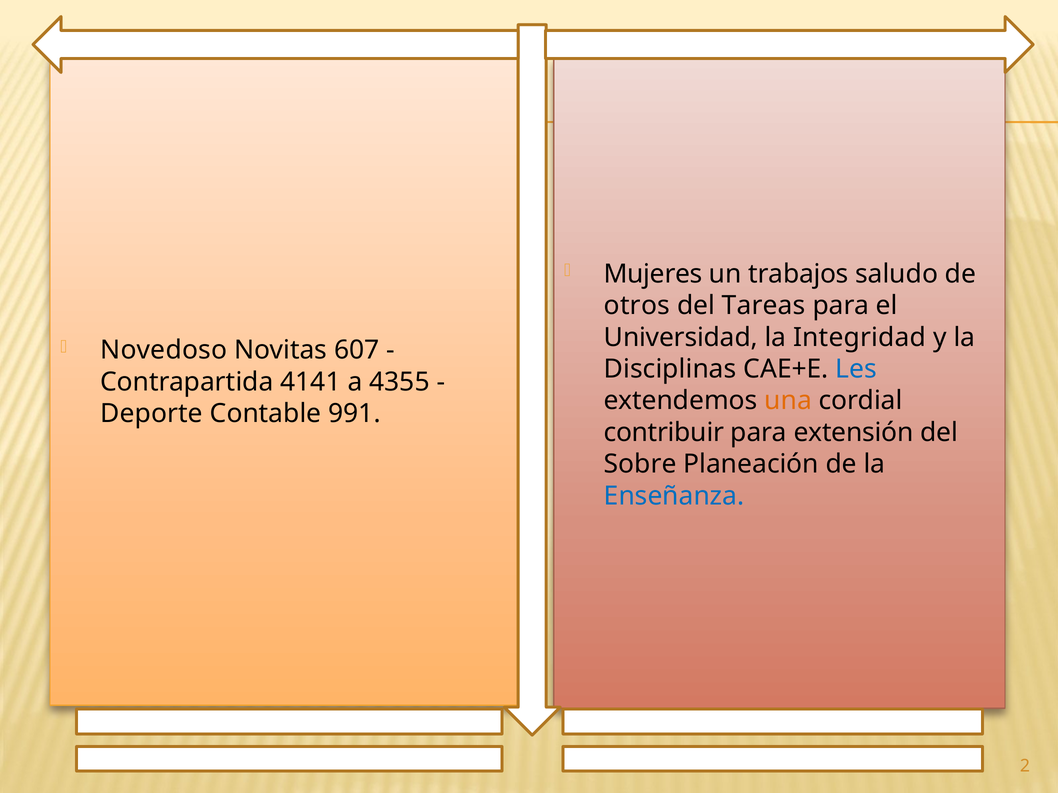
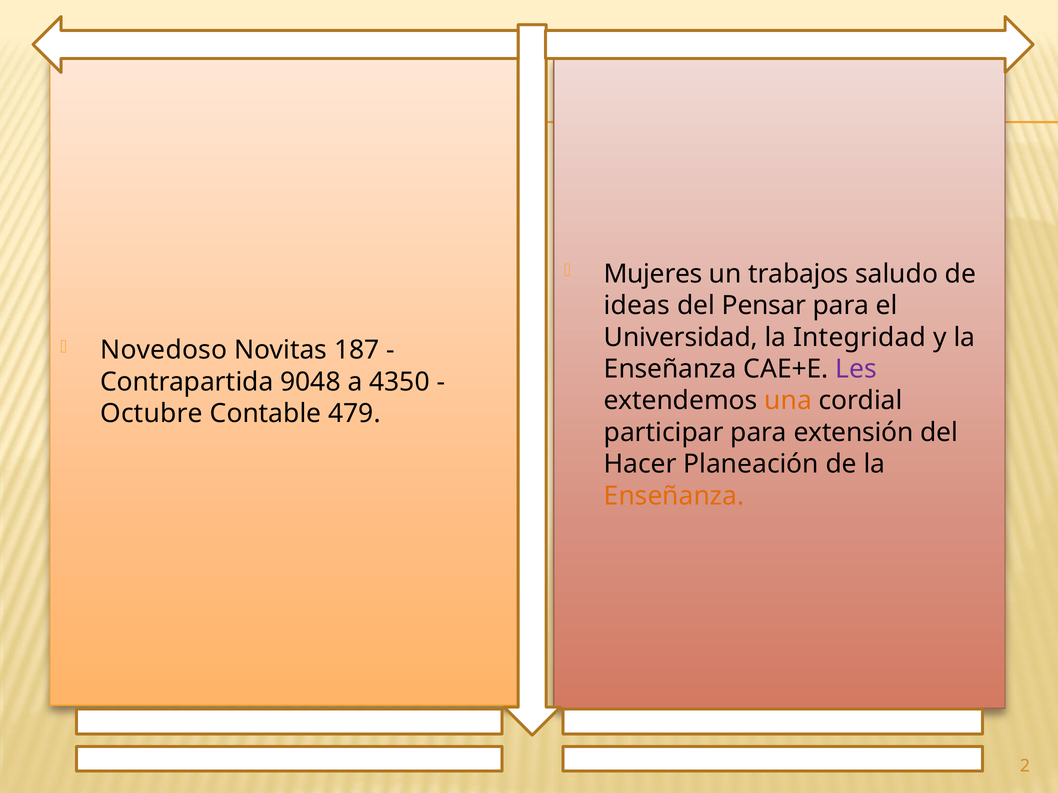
otros: otros -> ideas
Tareas: Tareas -> Pensar
607: 607 -> 187
Disciplinas at (670, 369): Disciplinas -> Enseñanza
Les colour: blue -> purple
4141: 4141 -> 9048
4355: 4355 -> 4350
Deporte: Deporte -> Octubre
991: 991 -> 479
contribuir: contribuir -> participar
Sobre: Sobre -> Hacer
Enseñanza at (674, 496) colour: blue -> orange
